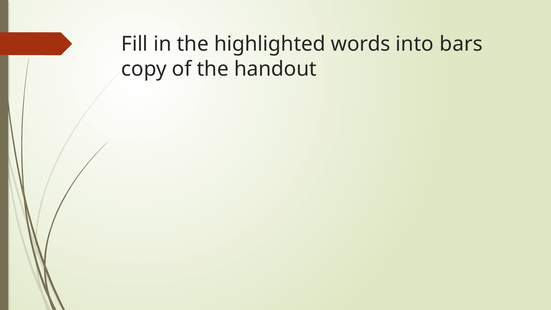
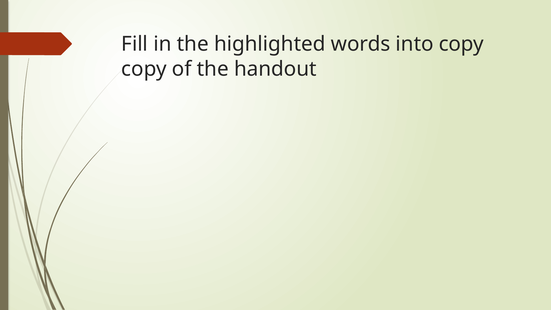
into bars: bars -> copy
